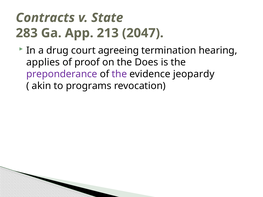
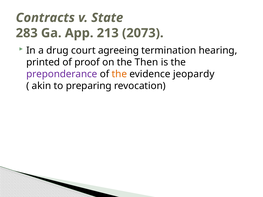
2047: 2047 -> 2073
applies: applies -> printed
Does: Does -> Then
the at (119, 74) colour: purple -> orange
programs: programs -> preparing
